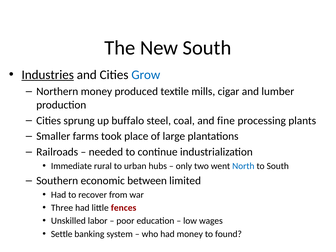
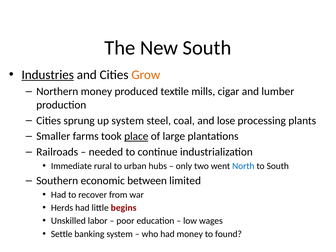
Grow colour: blue -> orange
up buffalo: buffalo -> system
fine: fine -> lose
place underline: none -> present
Three: Three -> Herds
fences: fences -> begins
